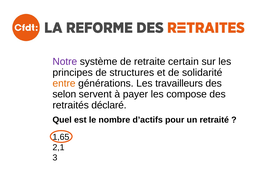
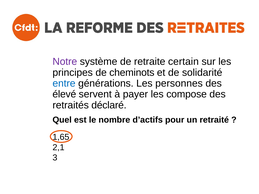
structures: structures -> cheminots
entre colour: orange -> blue
travailleurs: travailleurs -> personnes
selon: selon -> élevé
